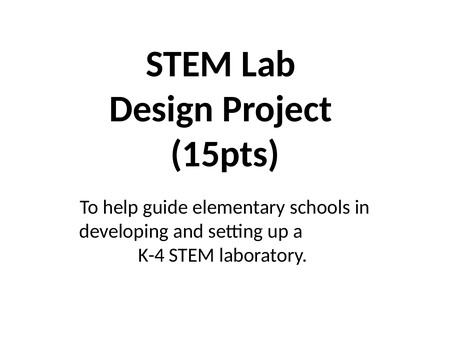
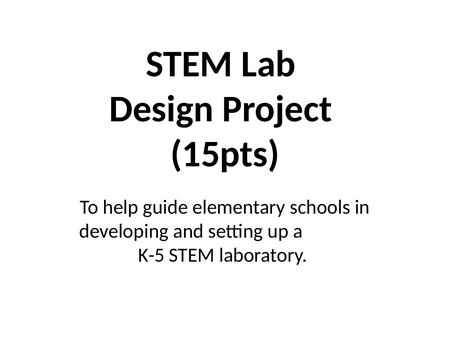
K-4: K-4 -> K-5
